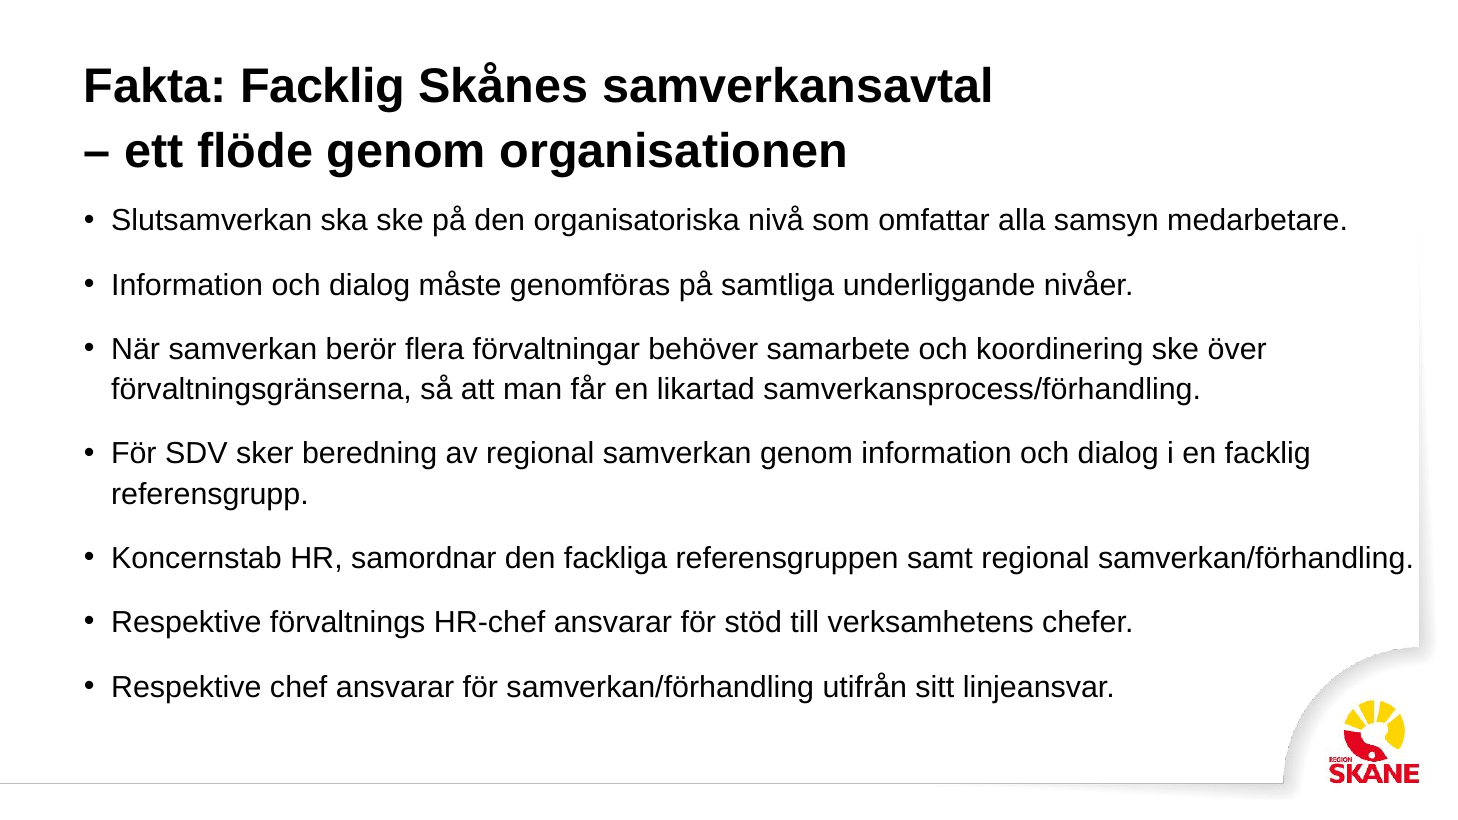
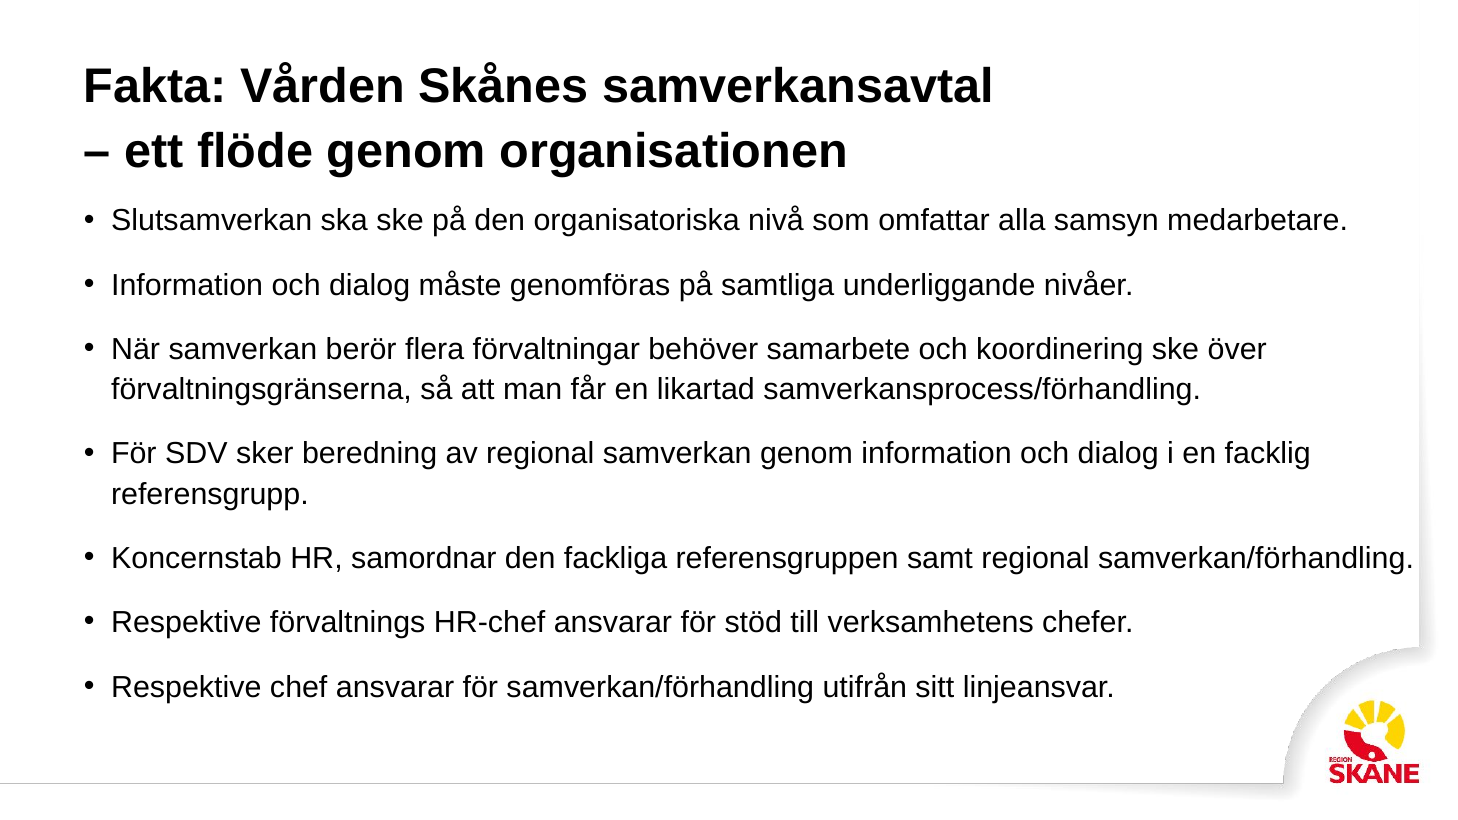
Fakta Facklig: Facklig -> Vården
